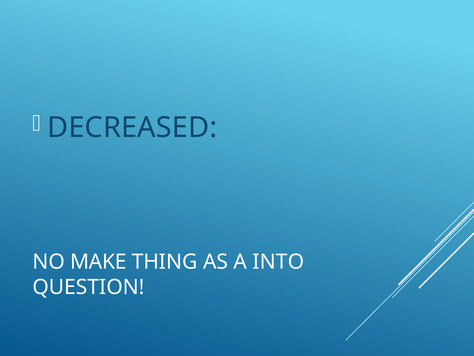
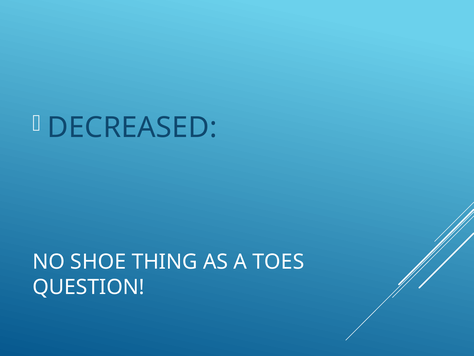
MAKE: MAKE -> SHOE
INTO: INTO -> TOES
